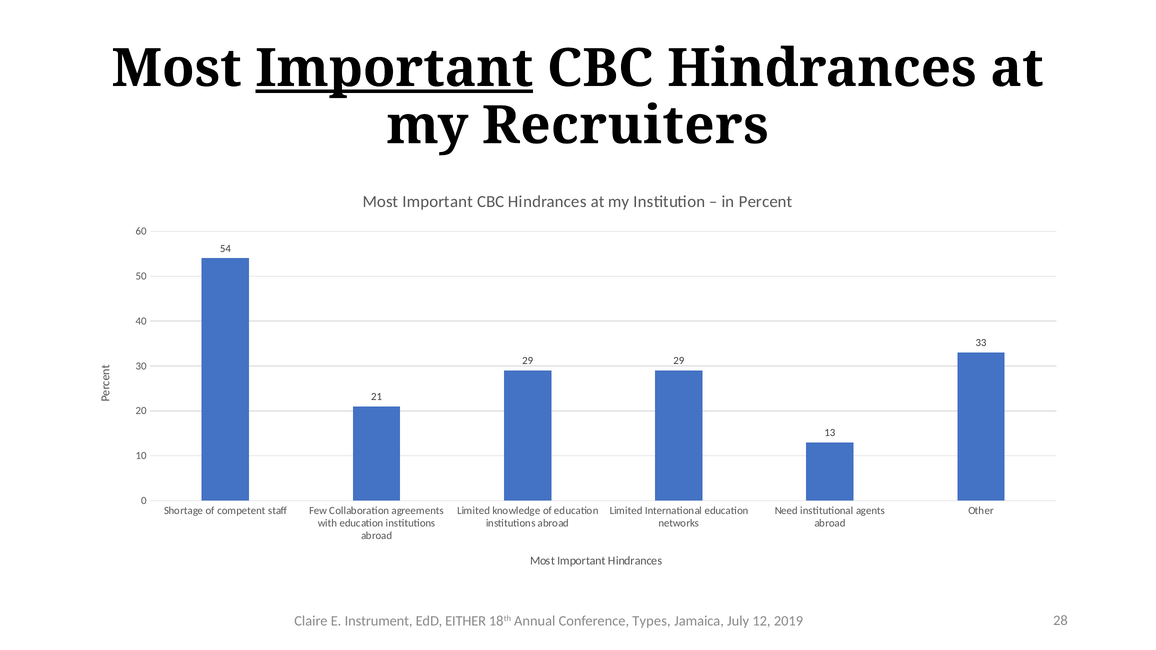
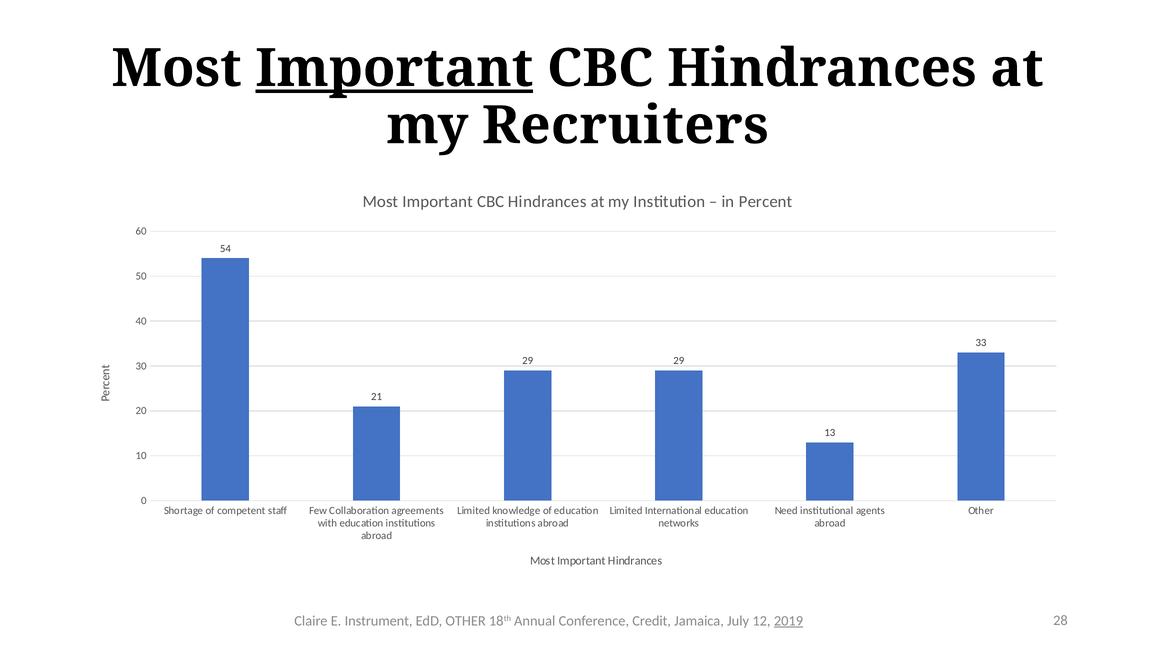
EdD EITHER: EITHER -> OTHER
Types: Types -> Credit
2019 underline: none -> present
